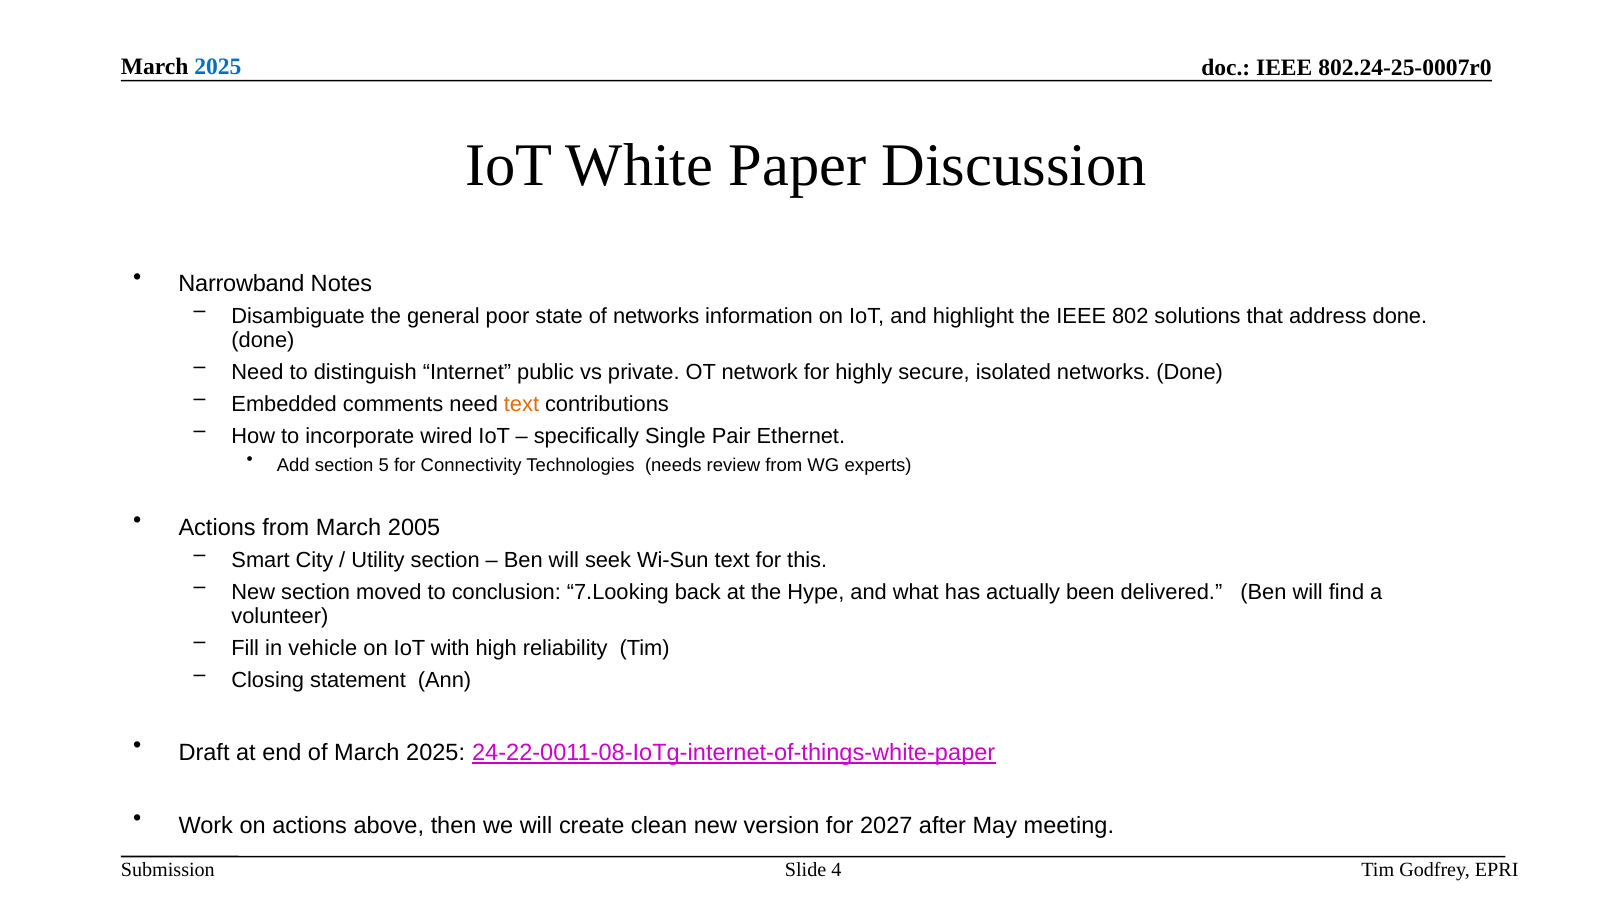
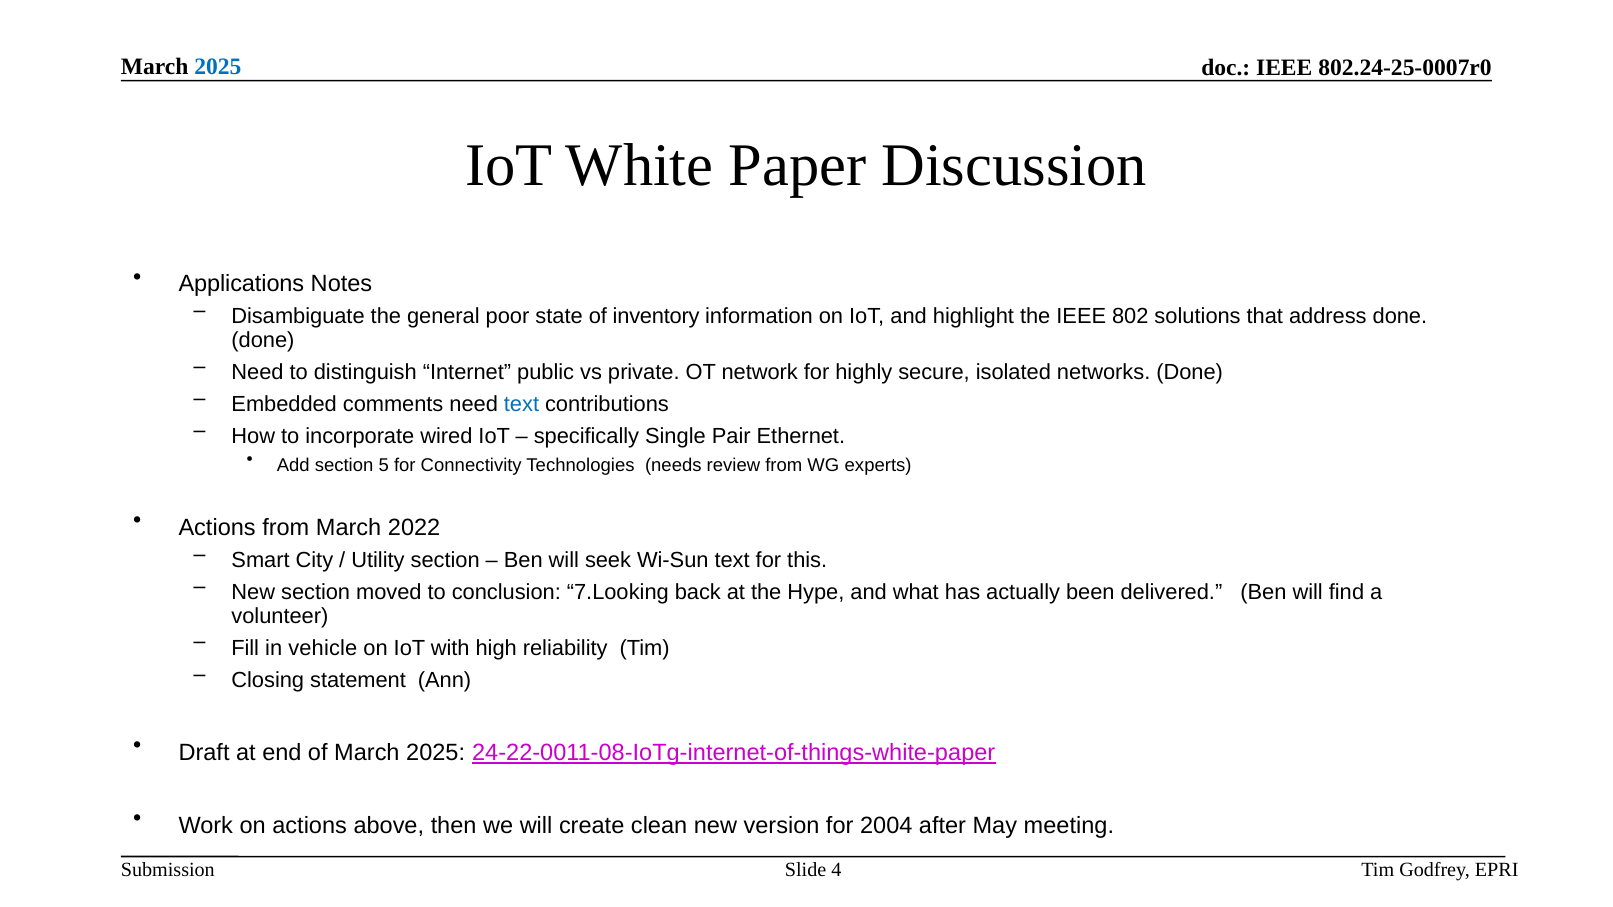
Narrowband: Narrowband -> Applications
of networks: networks -> inventory
text at (522, 405) colour: orange -> blue
2005: 2005 -> 2022
2027: 2027 -> 2004
